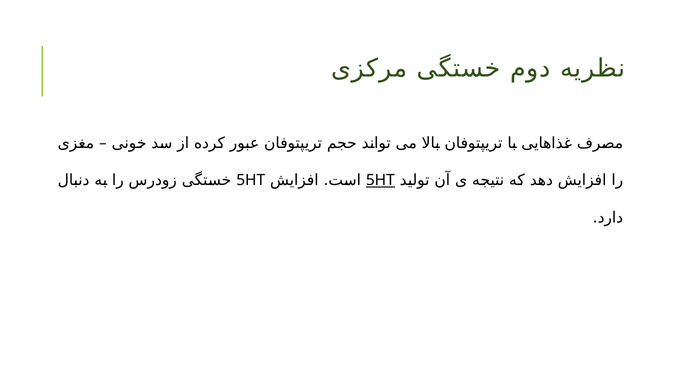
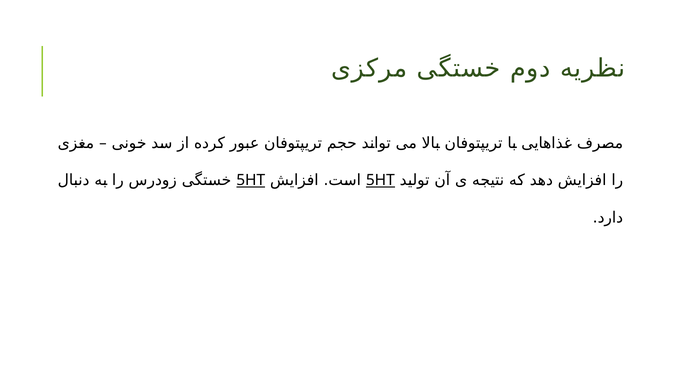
5HT at (251, 180) underline: none -> present
